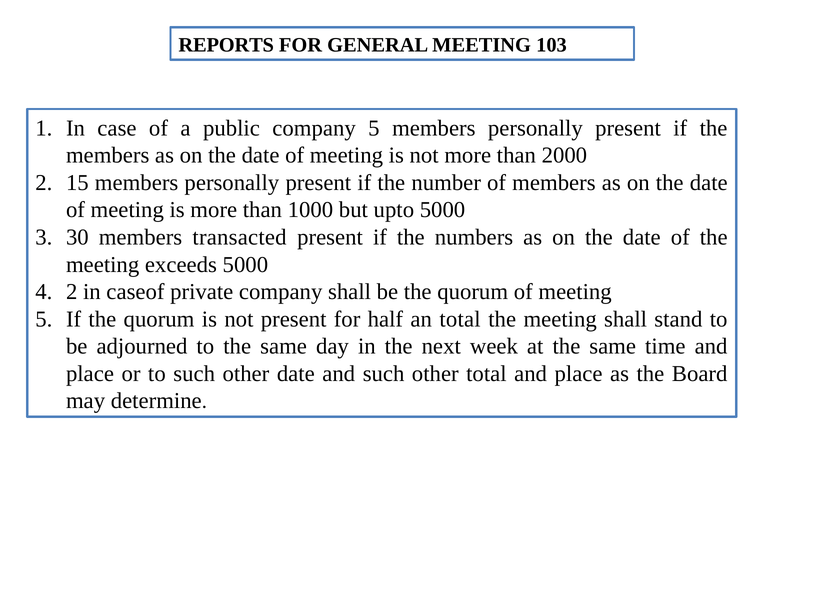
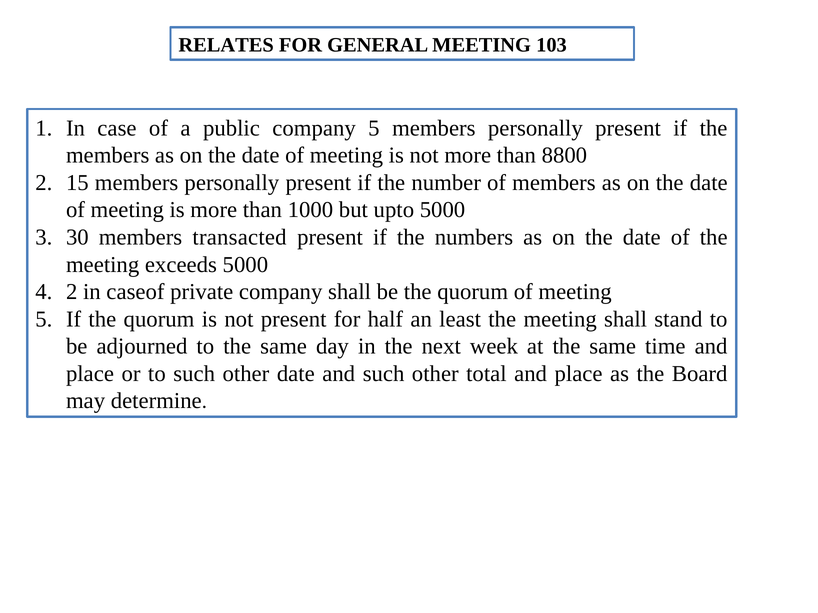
REPORTS: REPORTS -> RELATES
2000: 2000 -> 8800
an total: total -> least
